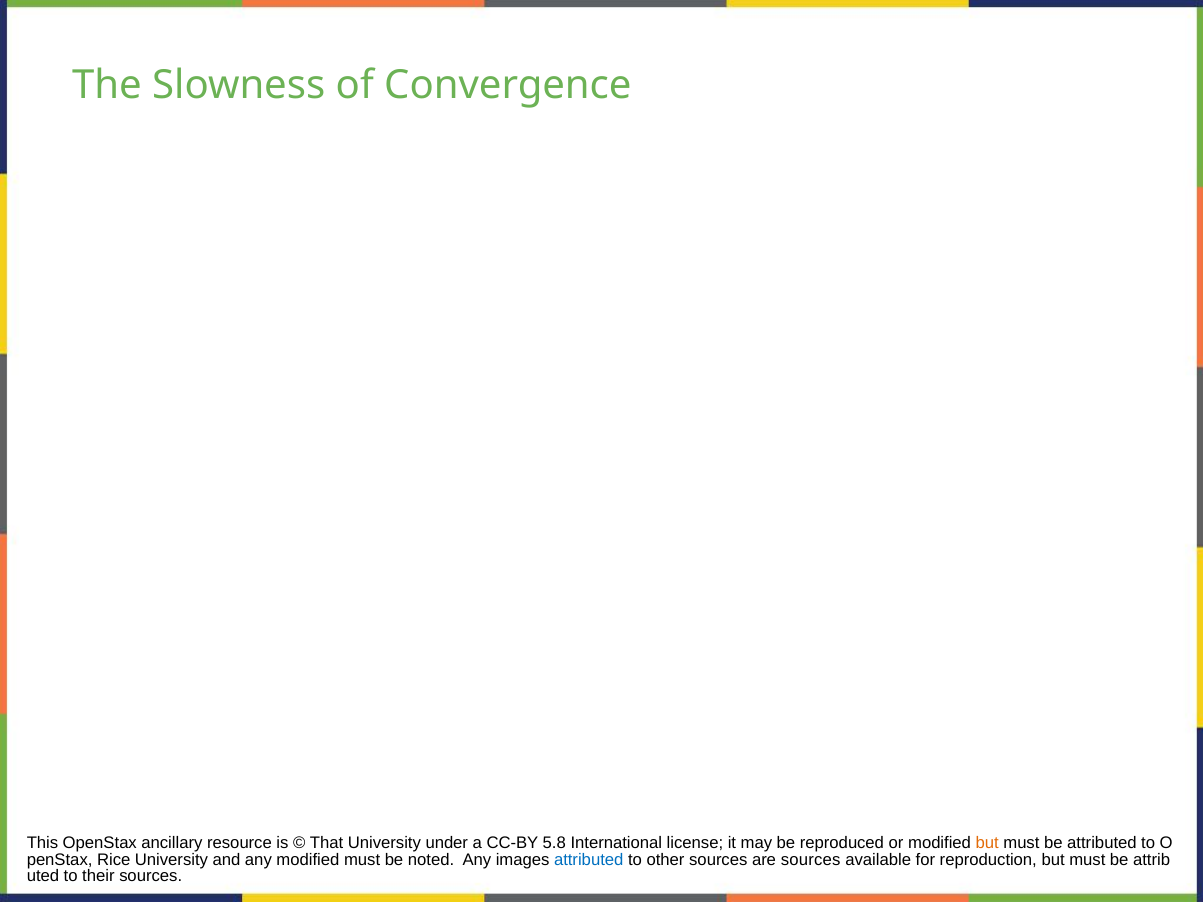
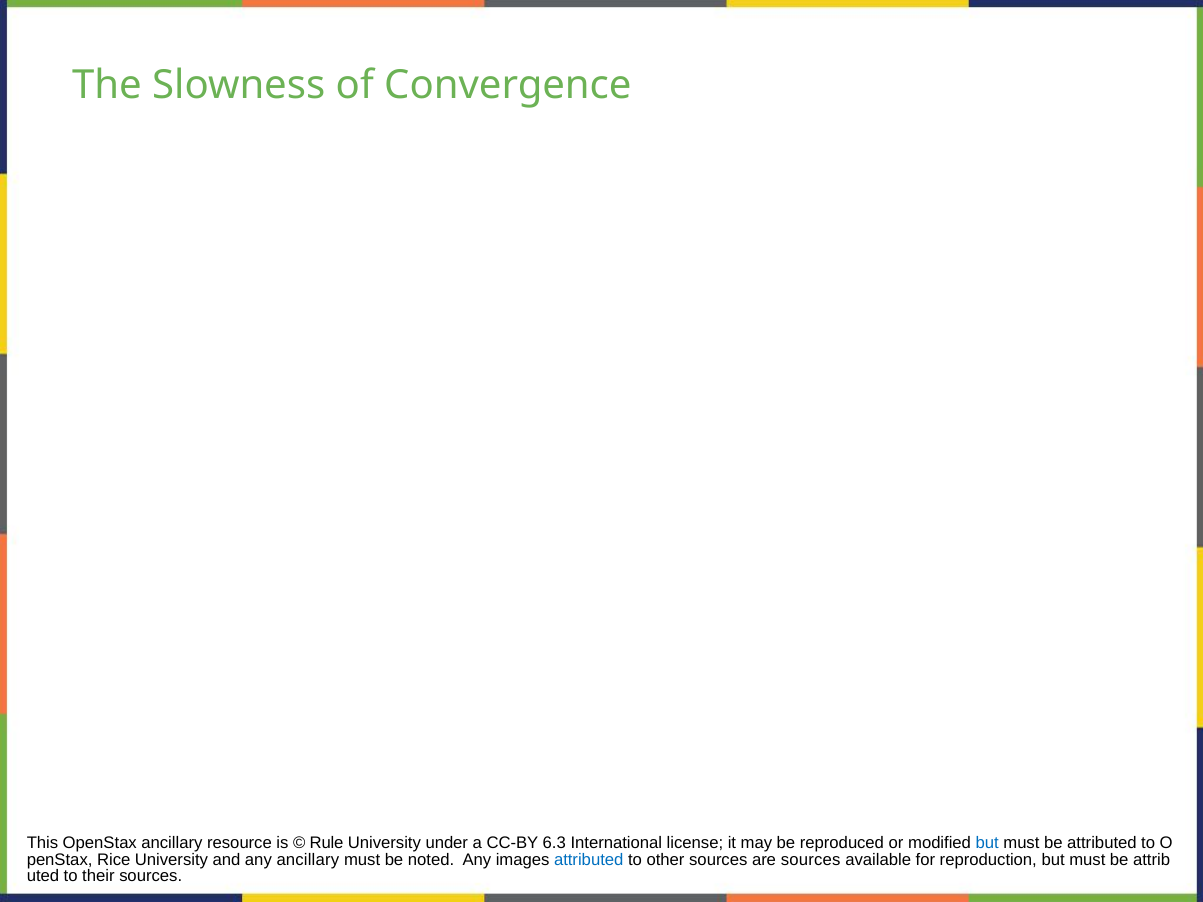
That: That -> Rule
5.8: 5.8 -> 6.3
but at (987, 843) colour: orange -> blue
any modified: modified -> ancillary
